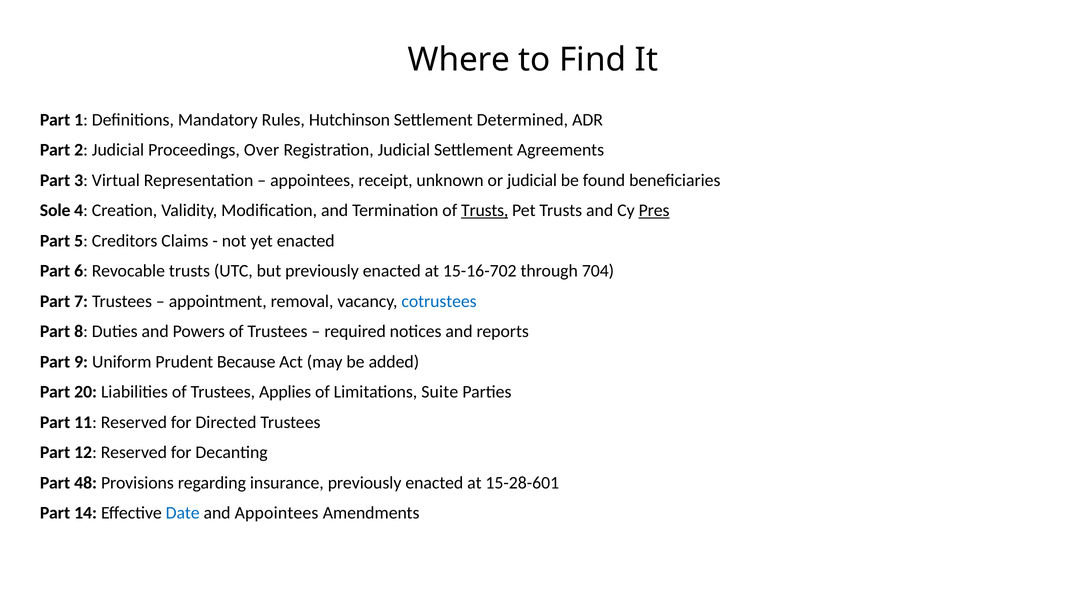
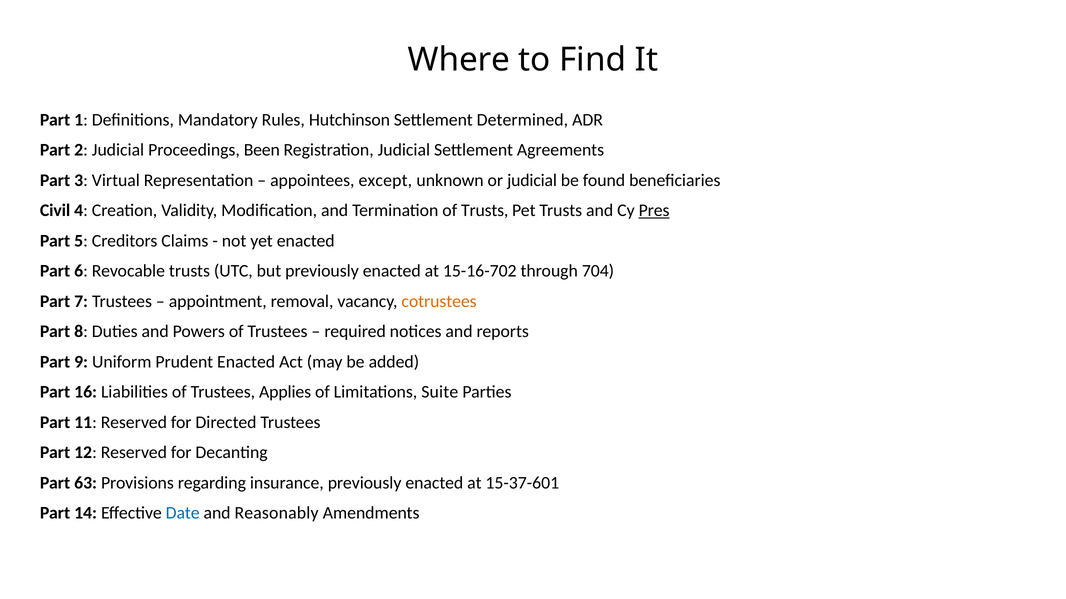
Over: Over -> Been
receipt: receipt -> except
Sole: Sole -> Civil
Trusts at (485, 211) underline: present -> none
cotrustees colour: blue -> orange
Prudent Because: Because -> Enacted
20: 20 -> 16
48: 48 -> 63
15-28-601: 15-28-601 -> 15-37-601
and Appointees: Appointees -> Reasonably
